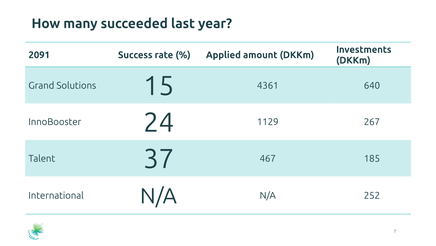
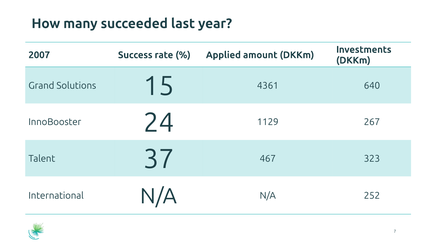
2091: 2091 -> 2007
185: 185 -> 323
